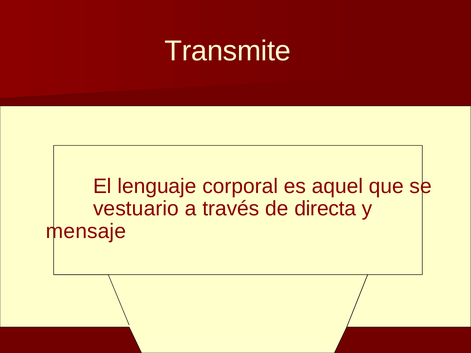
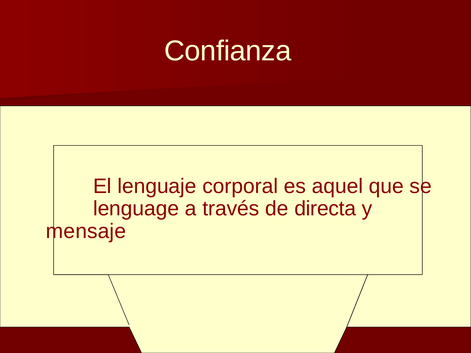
Transmite: Transmite -> Confianza
vestuario: vestuario -> lenguage
